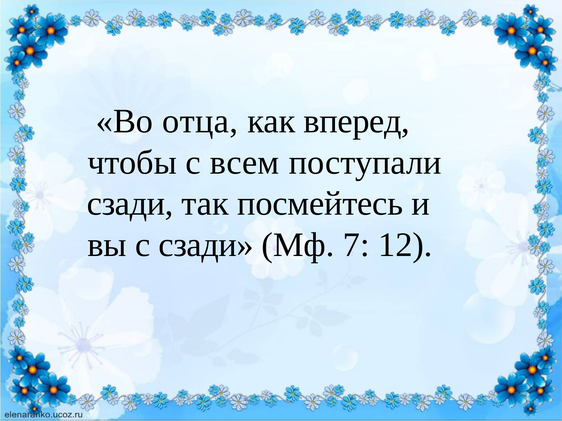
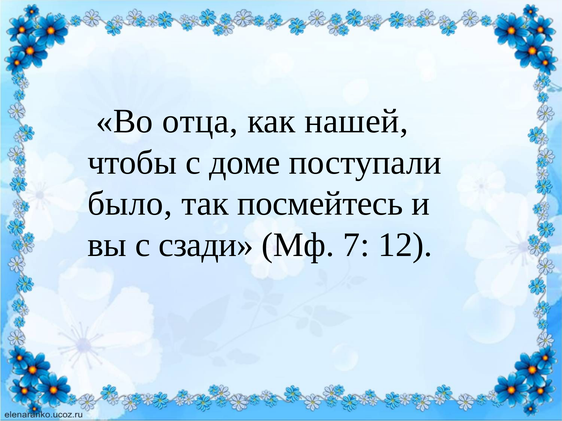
вперед: вперед -> нашей
всем: всем -> доме
сзади at (130, 204): сзади -> было
